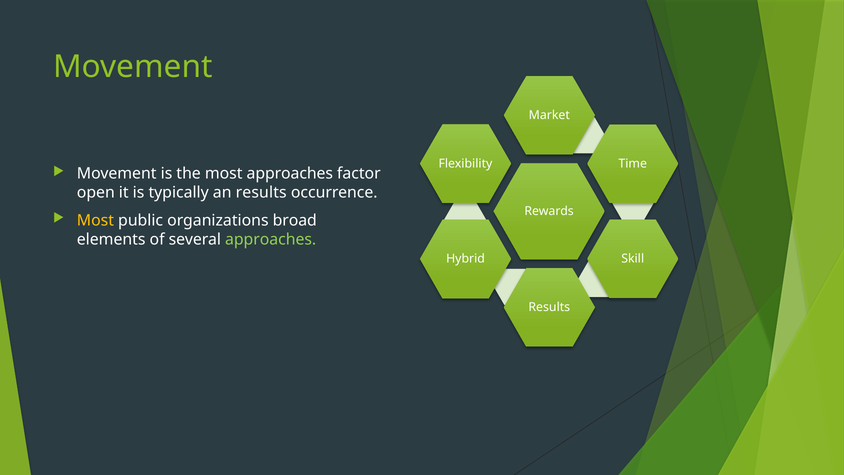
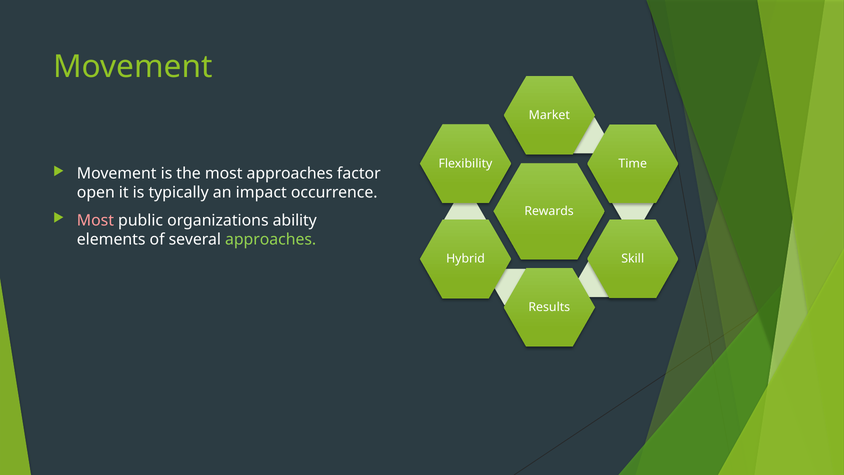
an results: results -> impact
Most at (95, 220) colour: yellow -> pink
broad: broad -> ability
